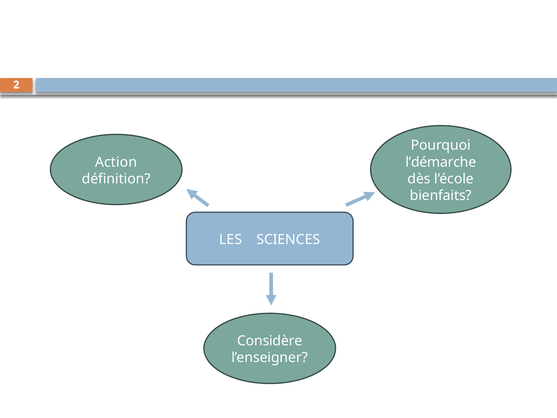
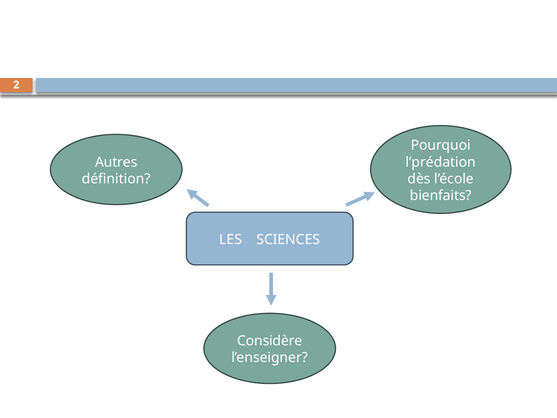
Action: Action -> Autres
l’démarche: l’démarche -> l’prédation
